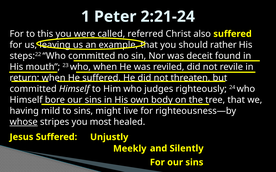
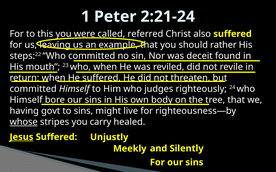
mild: mild -> govt
most: most -> carry
Jesus underline: none -> present
